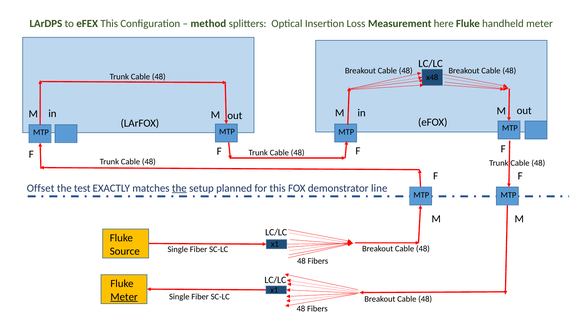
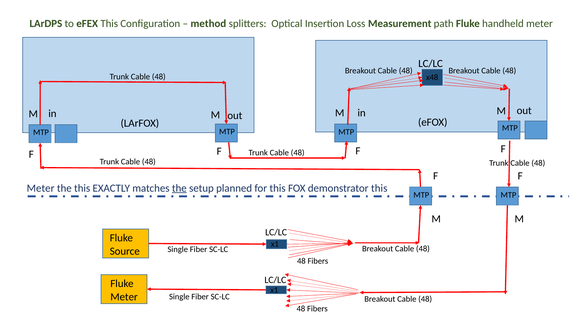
here: here -> path
Offset at (41, 188): Offset -> Meter
the test: test -> this
demonstrator line: line -> this
Meter at (124, 296) underline: present -> none
